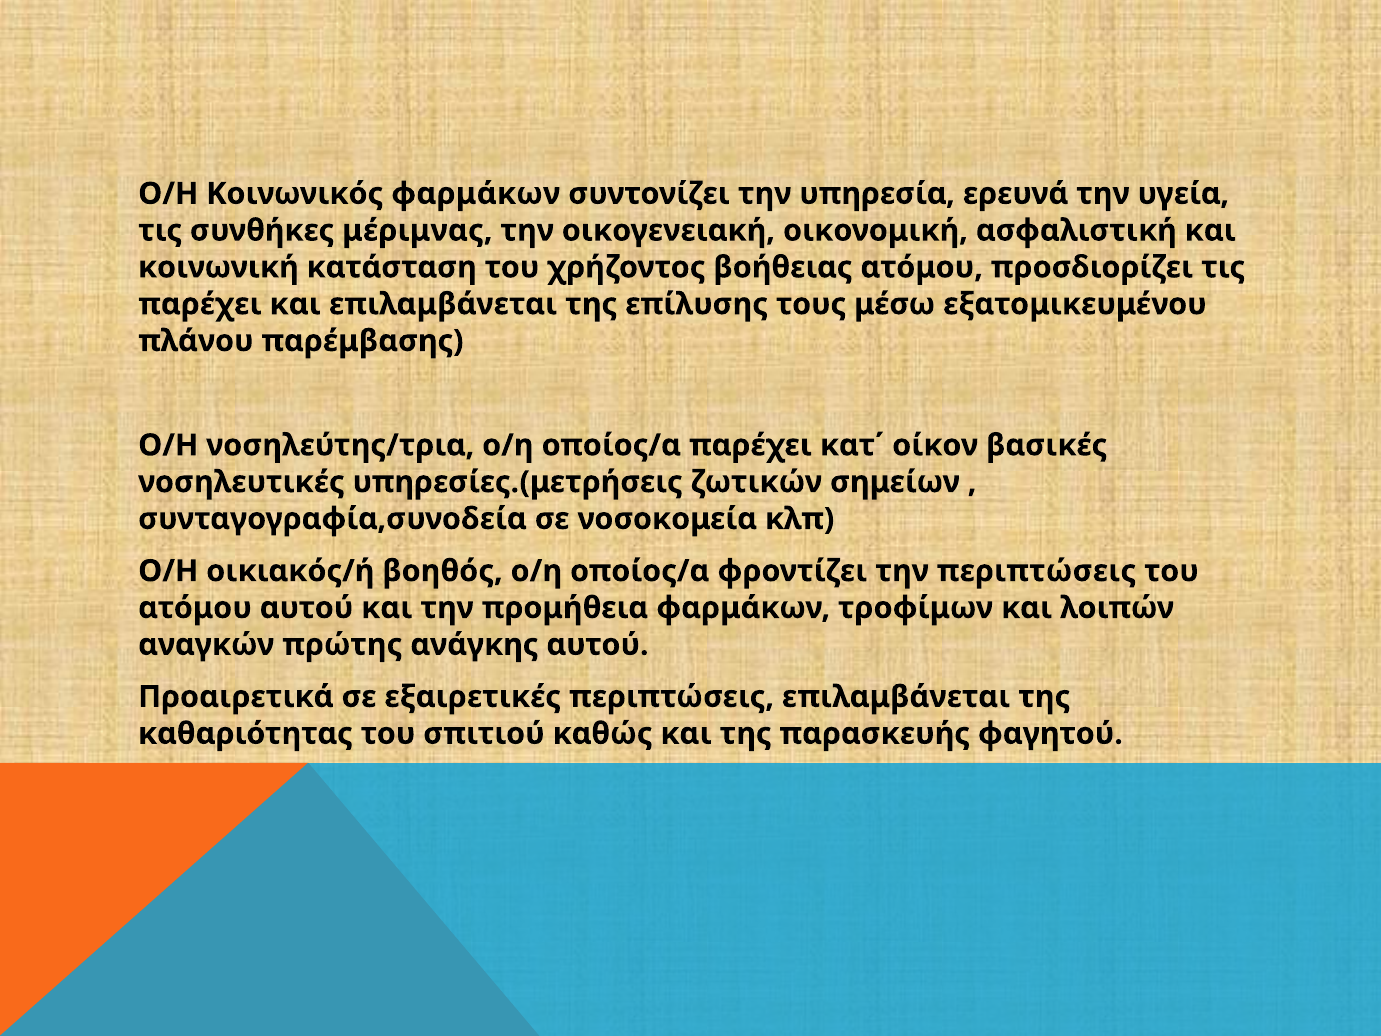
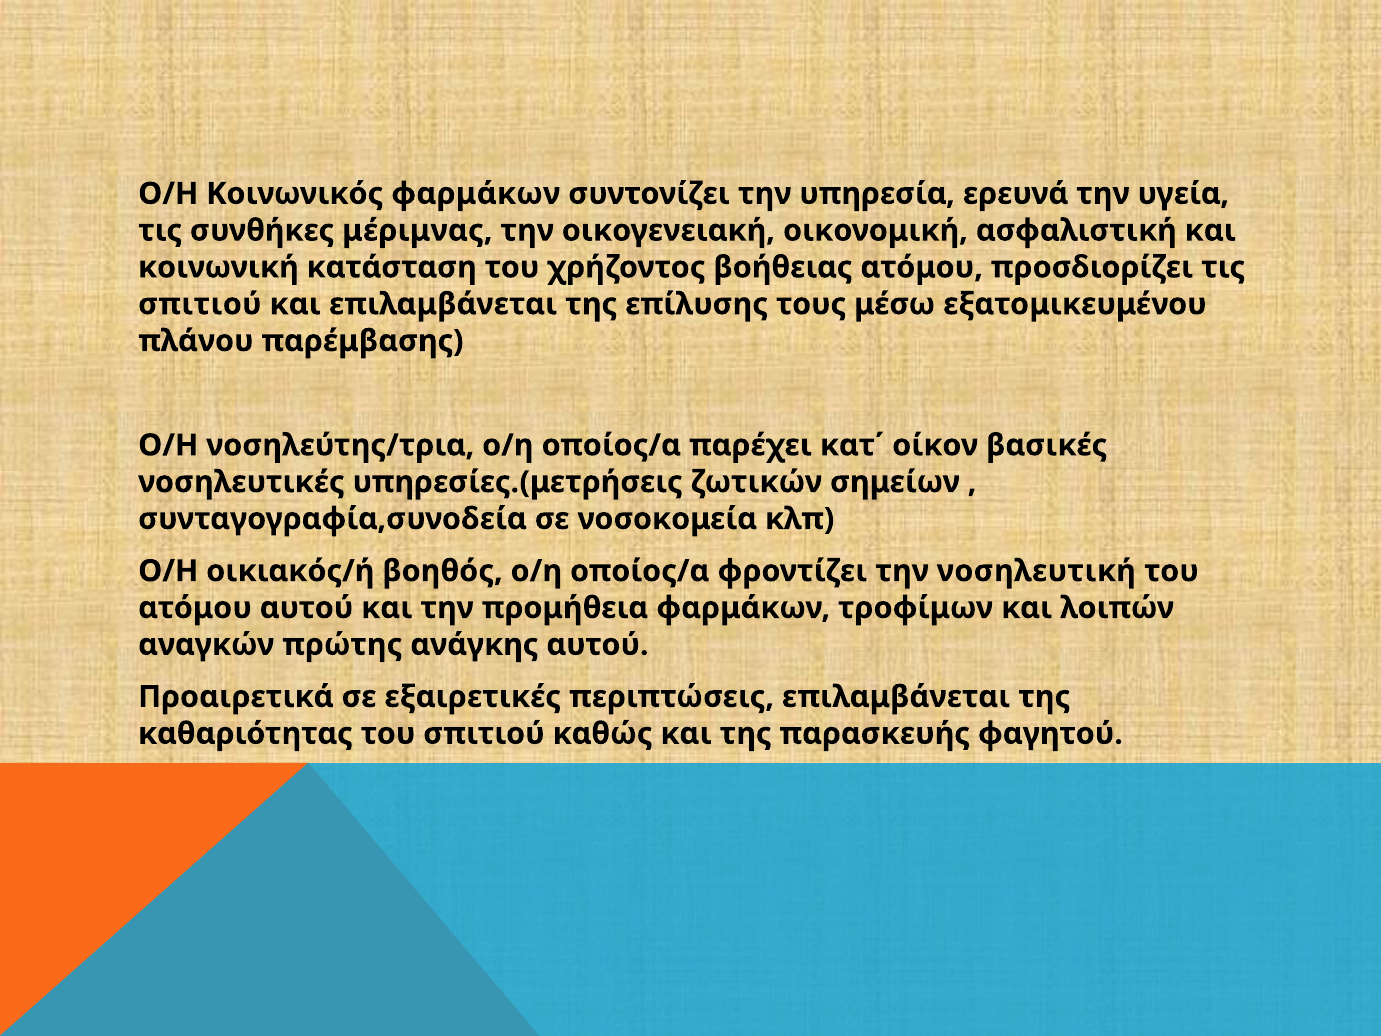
παρέχει at (200, 304): παρέχει -> σπιτιού
την περιπτώσεις: περιπτώσεις -> νοσηλευτική
